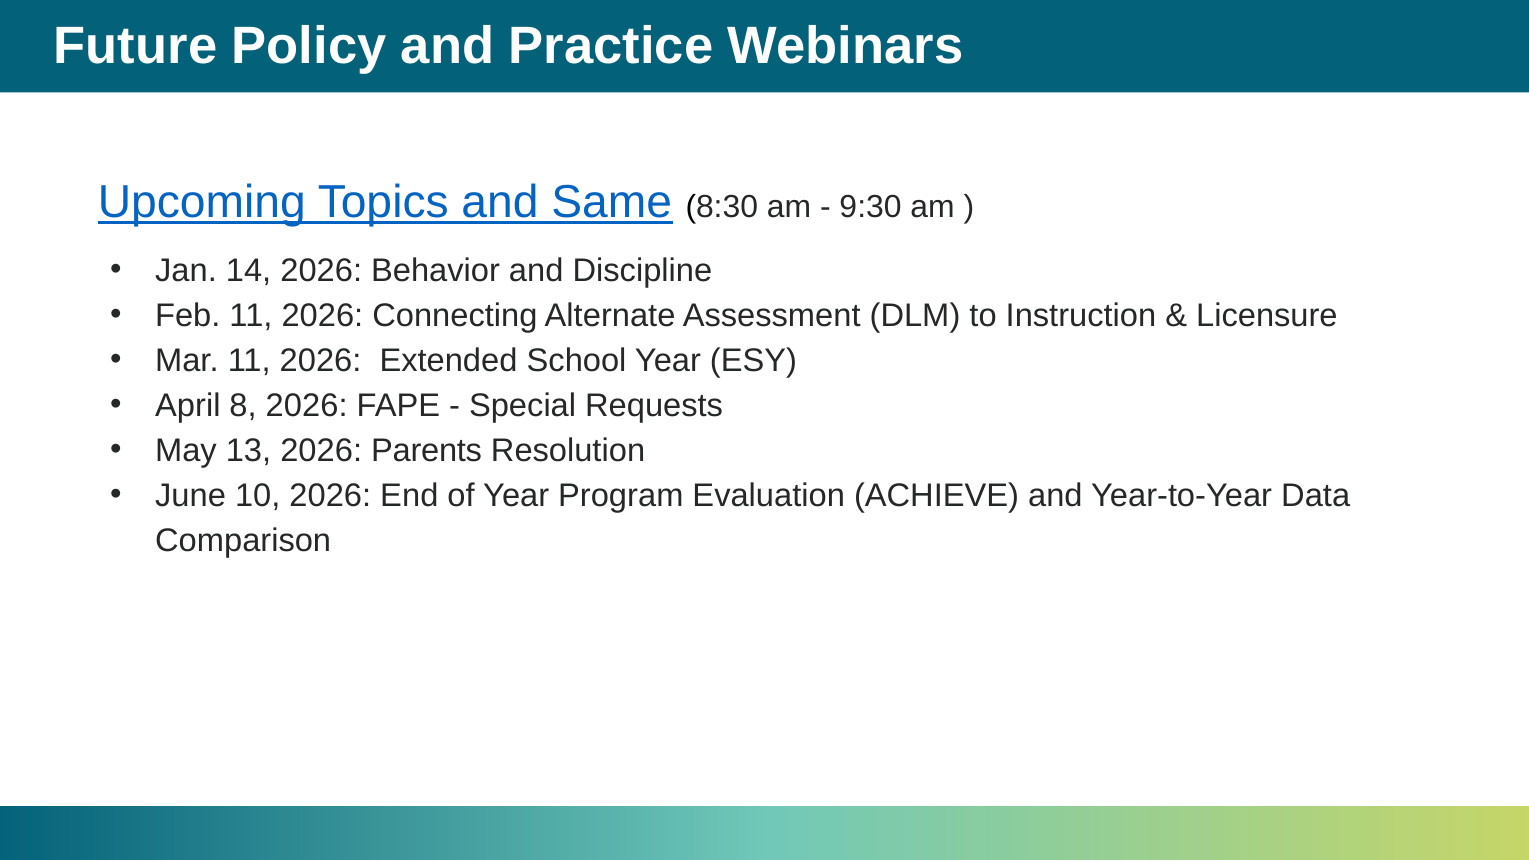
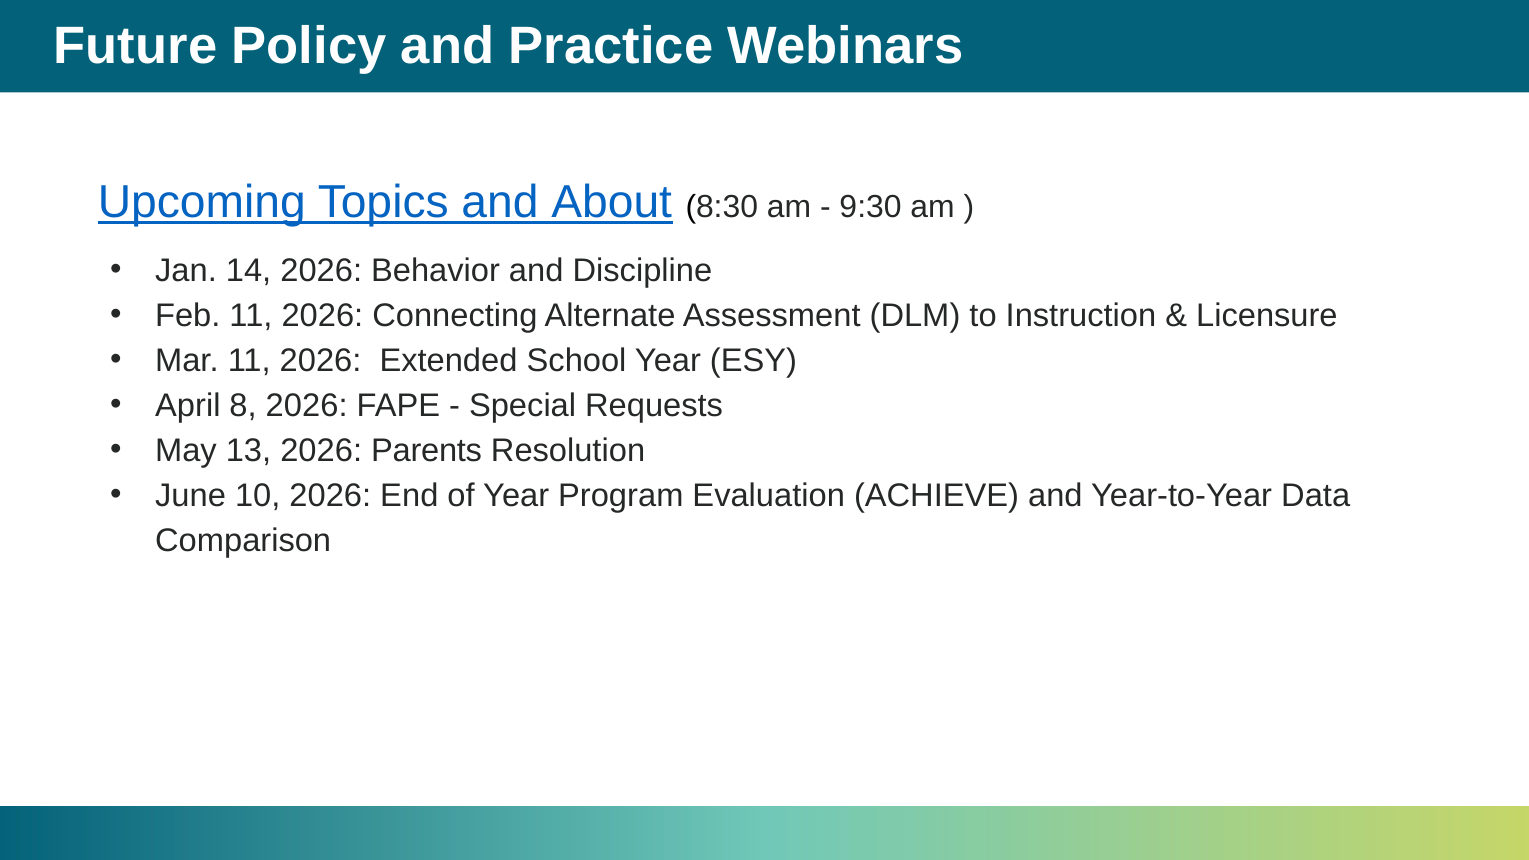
Same: Same -> About
